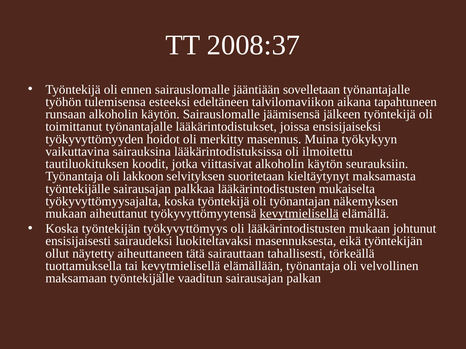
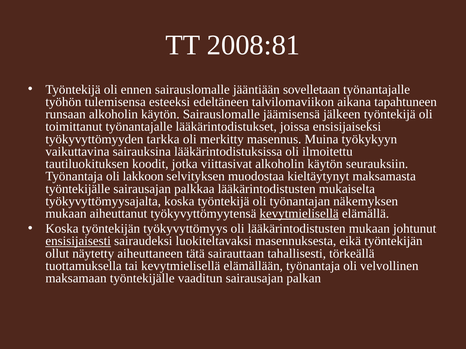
2008:37: 2008:37 -> 2008:81
hoidot: hoidot -> tarkka
suoritetaan: suoritetaan -> muodostaa
ensisijaisesti underline: none -> present
